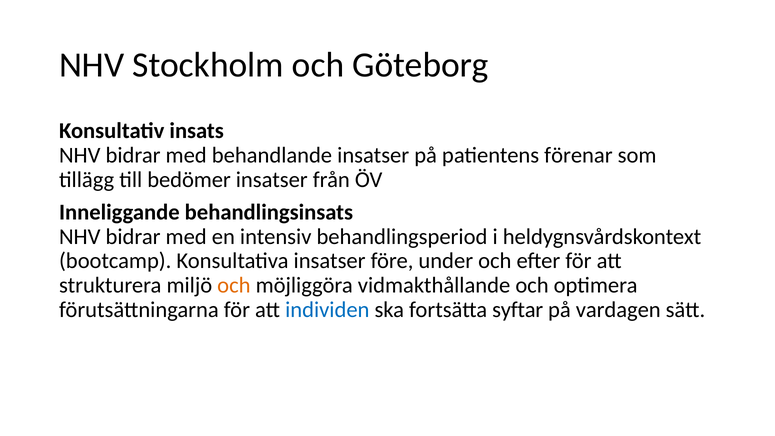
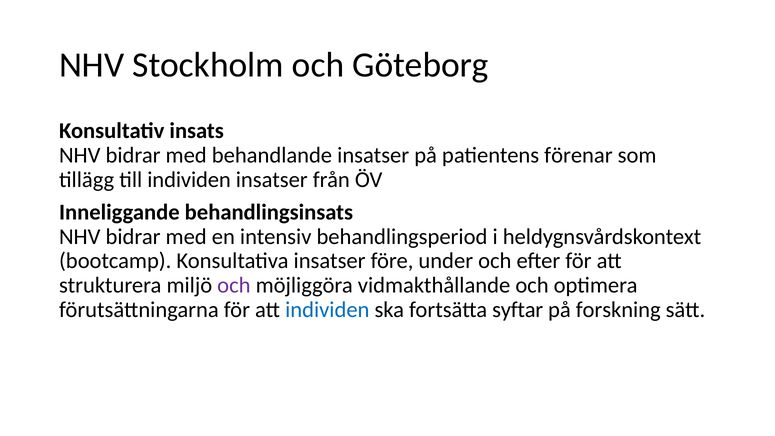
till bedömer: bedömer -> individen
och at (234, 285) colour: orange -> purple
vardagen: vardagen -> forskning
